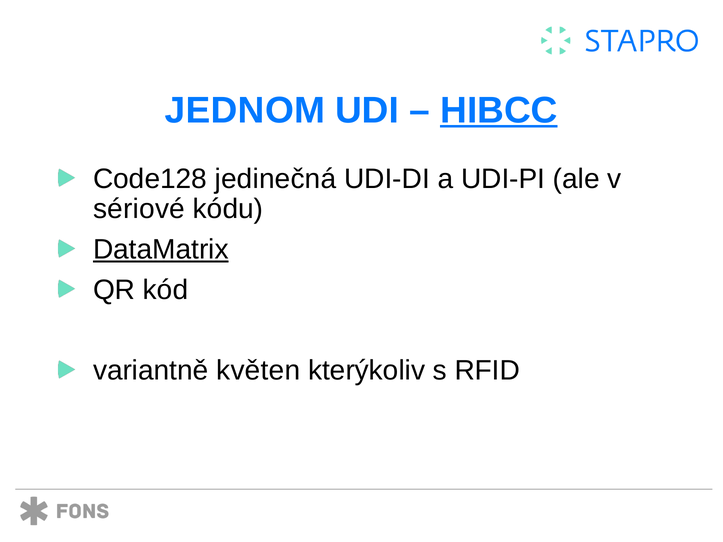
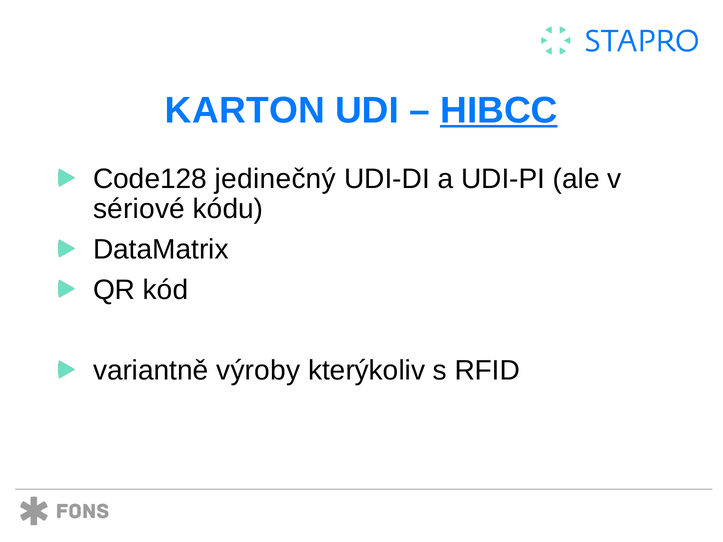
JEDNOM: JEDNOM -> KARTON
jedinečná: jedinečná -> jedinečný
DataMatrix underline: present -> none
květen: květen -> výroby
